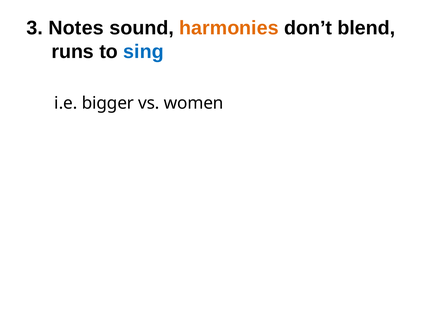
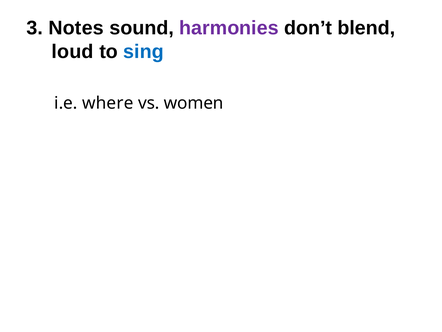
harmonies colour: orange -> purple
runs: runs -> loud
bigger: bigger -> where
